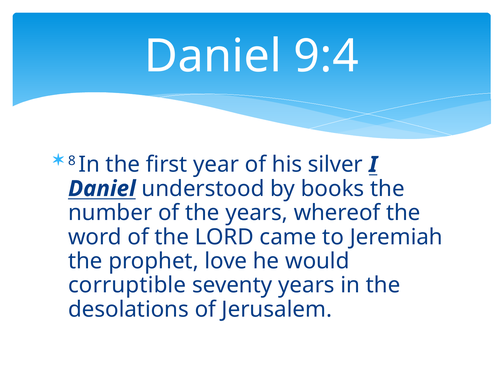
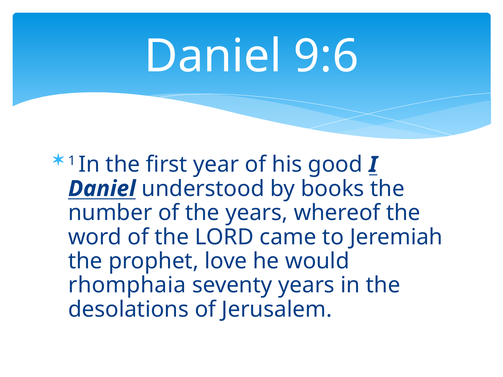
9:4: 9:4 -> 9:6
8: 8 -> 1
silver: silver -> good
corruptible: corruptible -> rhomphaia
